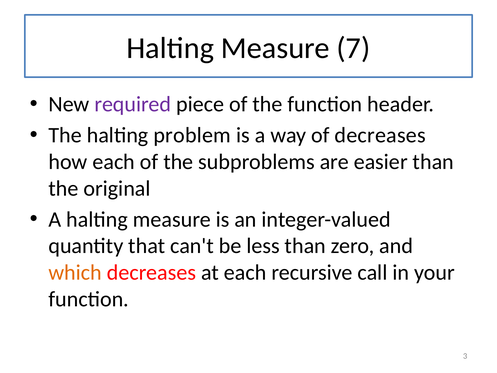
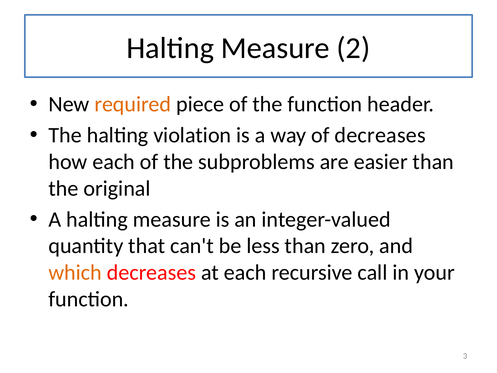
7: 7 -> 2
required colour: purple -> orange
problem: problem -> violation
